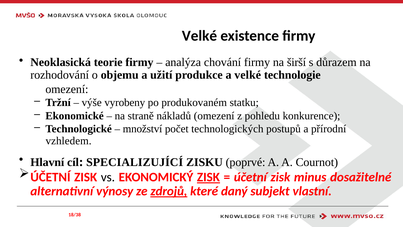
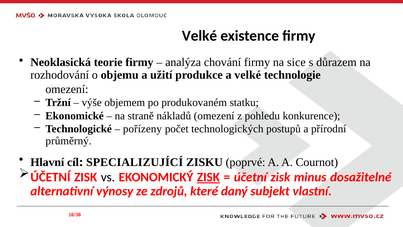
širší: širší -> sice
vyrobeny: vyrobeny -> objemem
množství: množství -> pořízeny
vzhledem: vzhledem -> průměrný
zdrojů underline: present -> none
